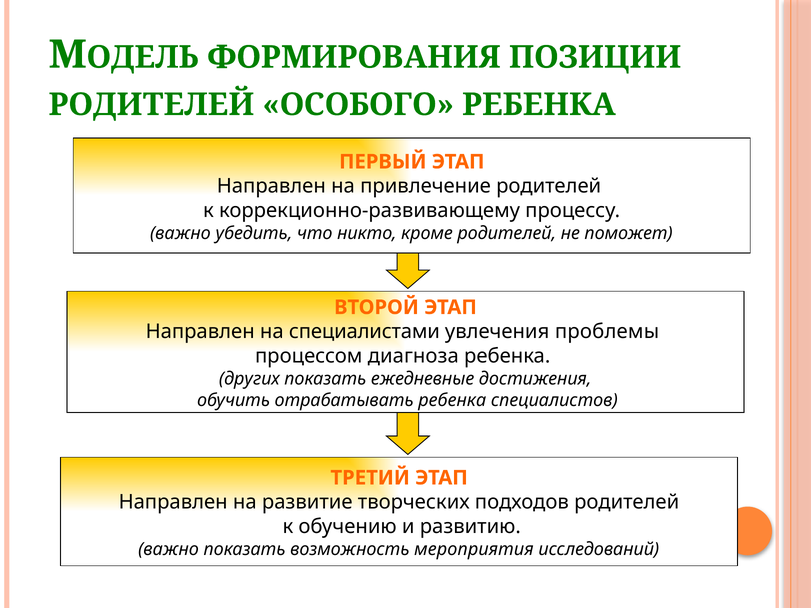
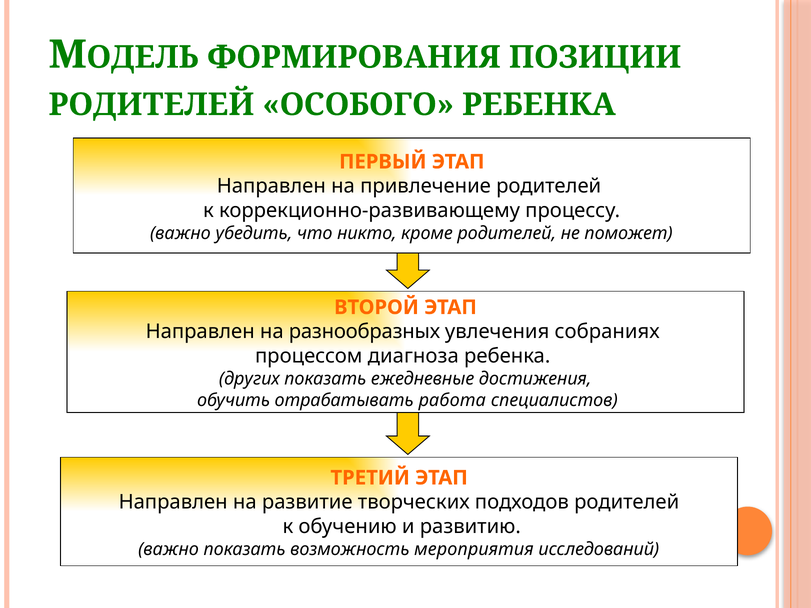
специалистами: специалистами -> разнообразных
проблемы: проблемы -> собраниях
ребенка at (452, 401): ребенка -> работа
